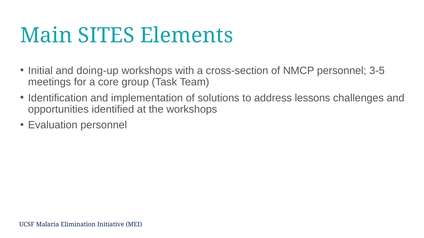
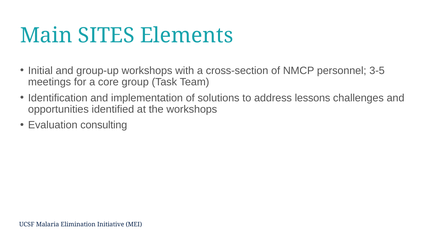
doing-up: doing-up -> group-up
Evaluation personnel: personnel -> consulting
